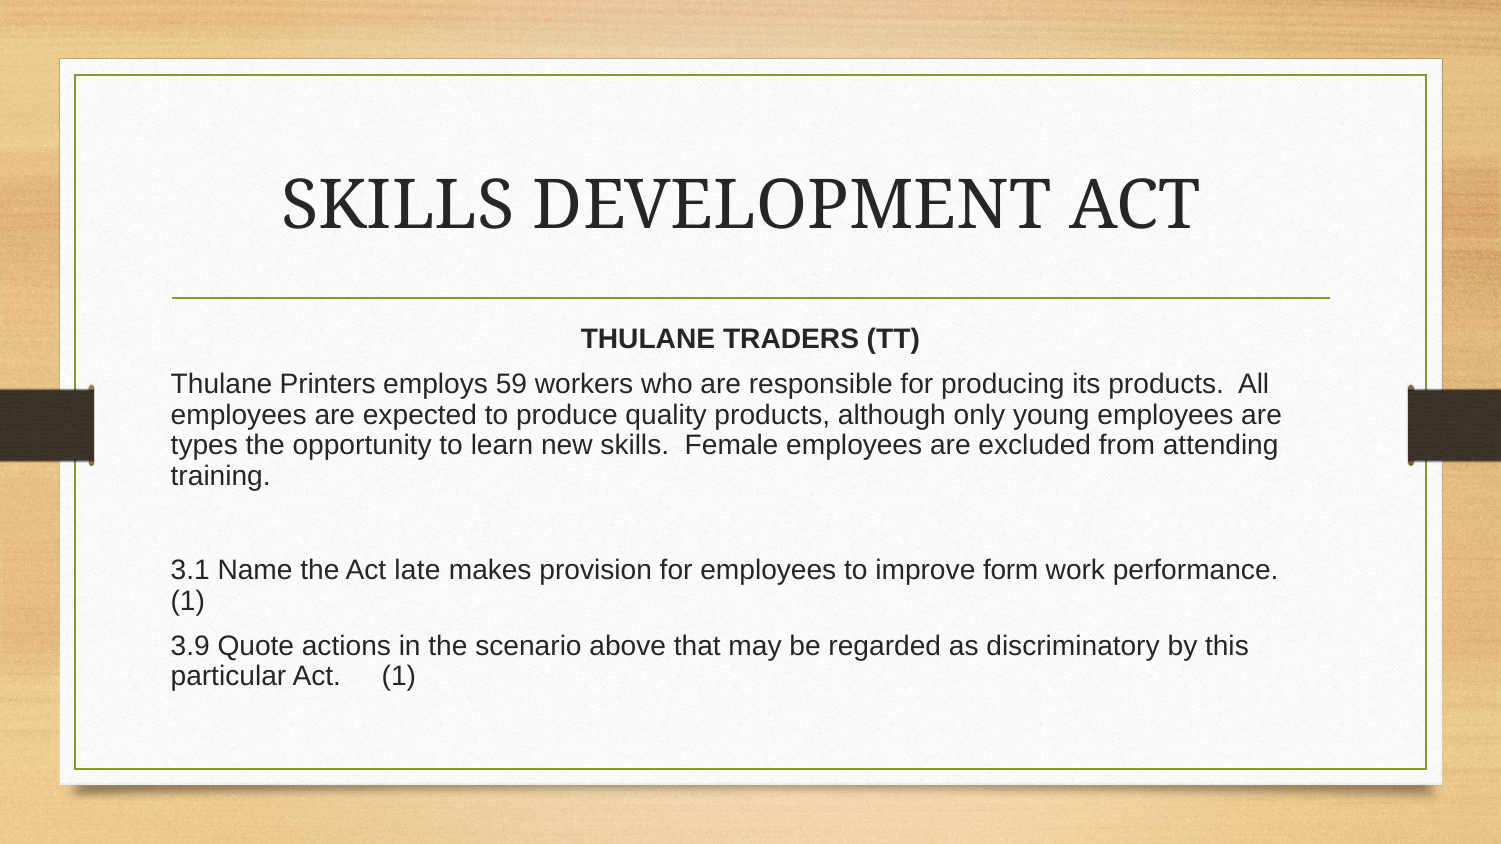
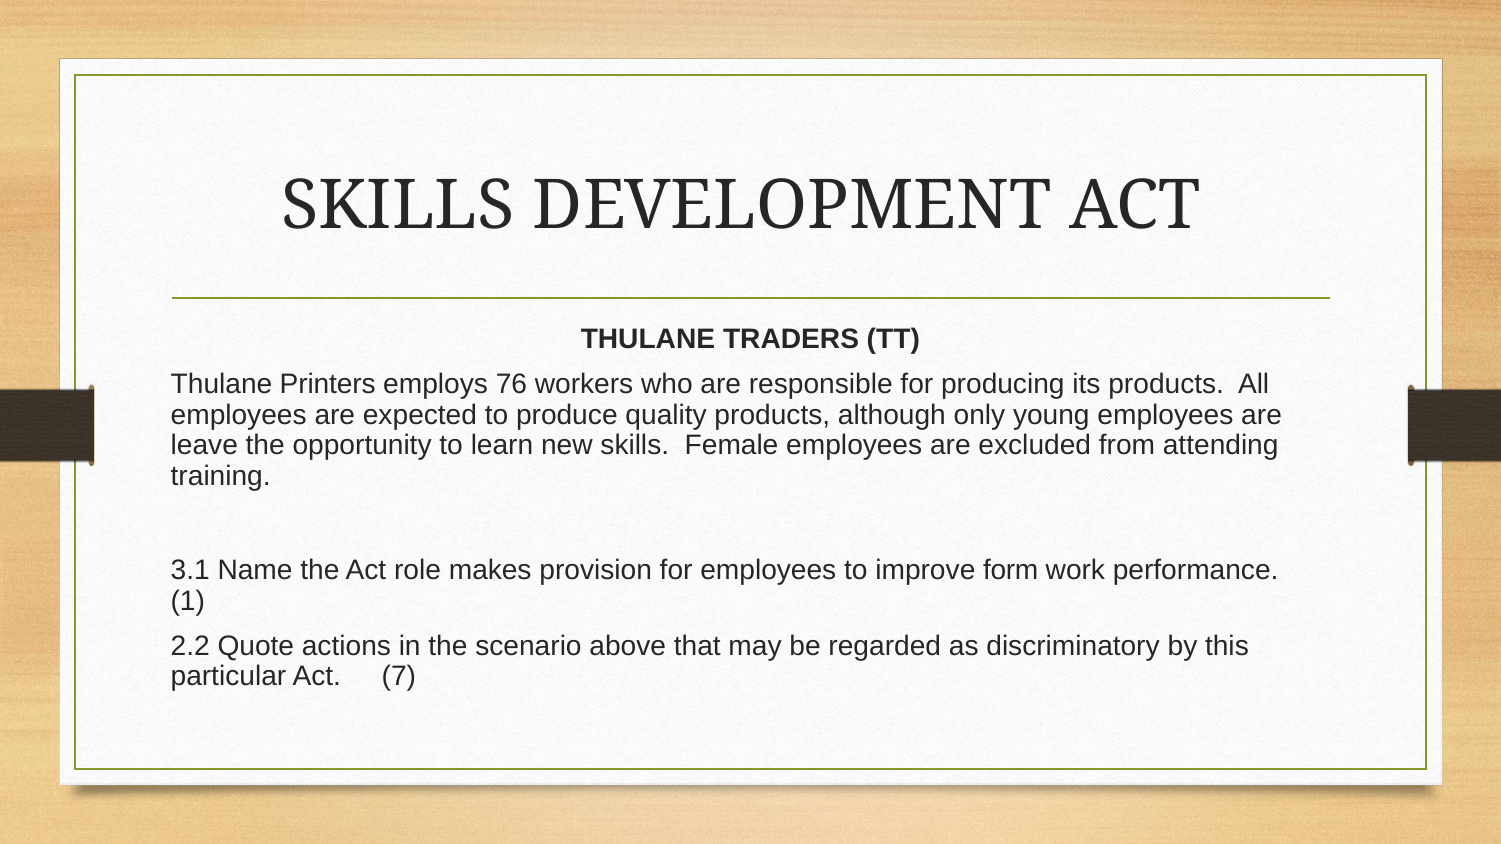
59: 59 -> 76
types: types -> leave
late: late -> role
3.9: 3.9 -> 2.2
Act 1: 1 -> 7
